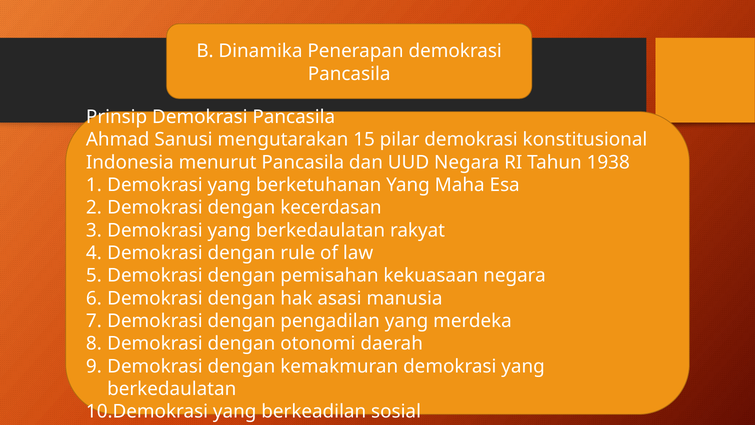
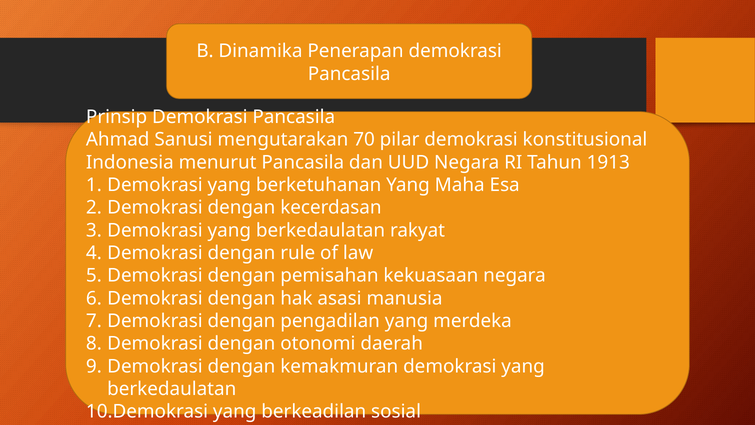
15: 15 -> 70
1938: 1938 -> 1913
